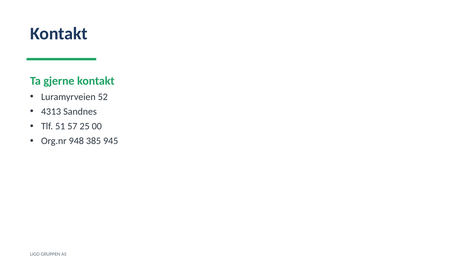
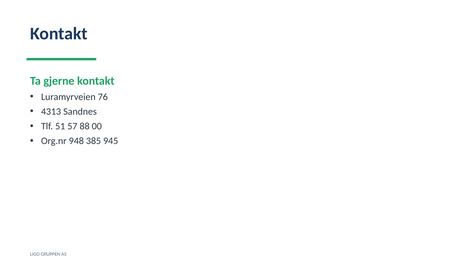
52: 52 -> 76
25: 25 -> 88
